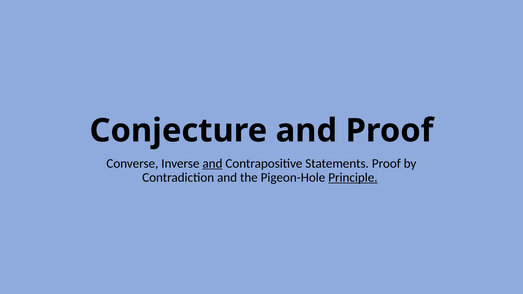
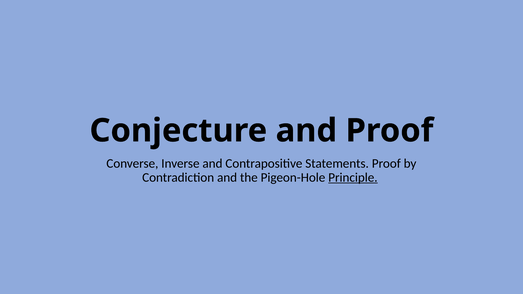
and at (212, 163) underline: present -> none
